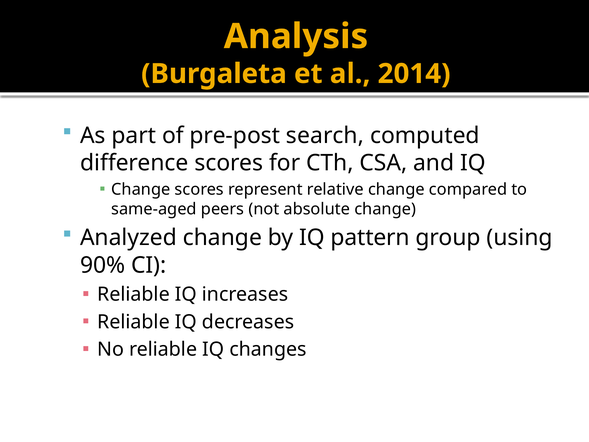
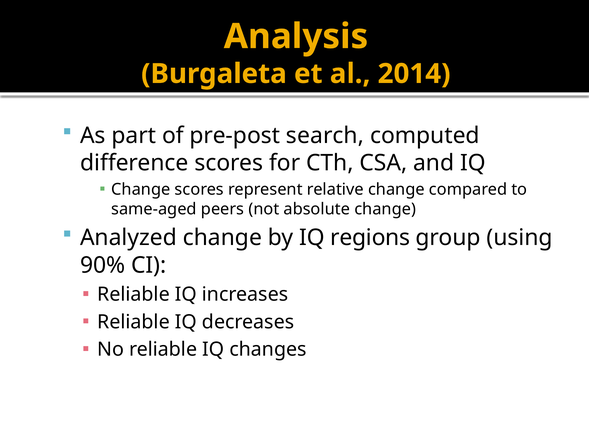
pattern: pattern -> regions
